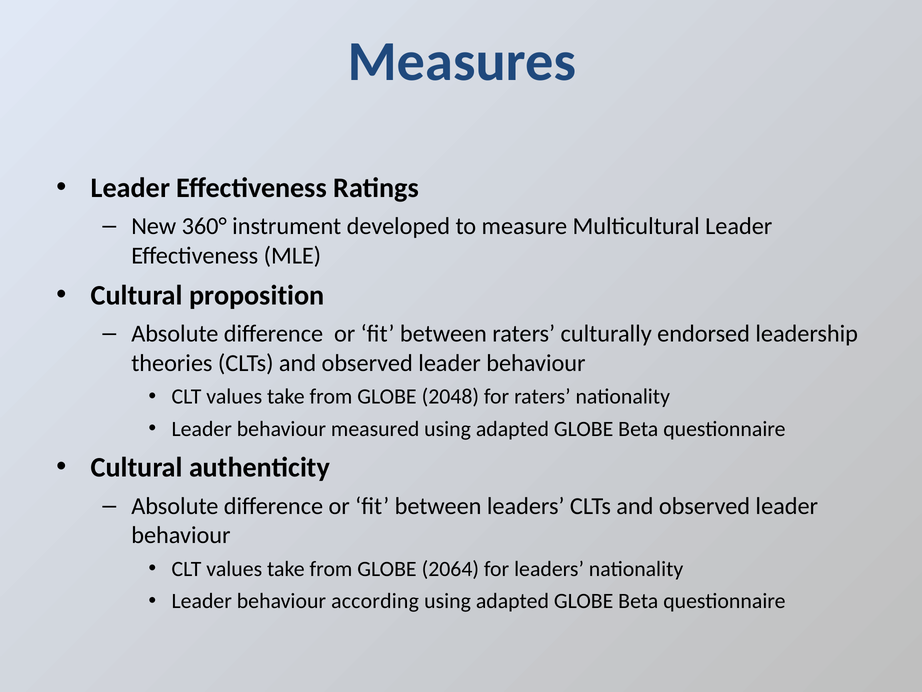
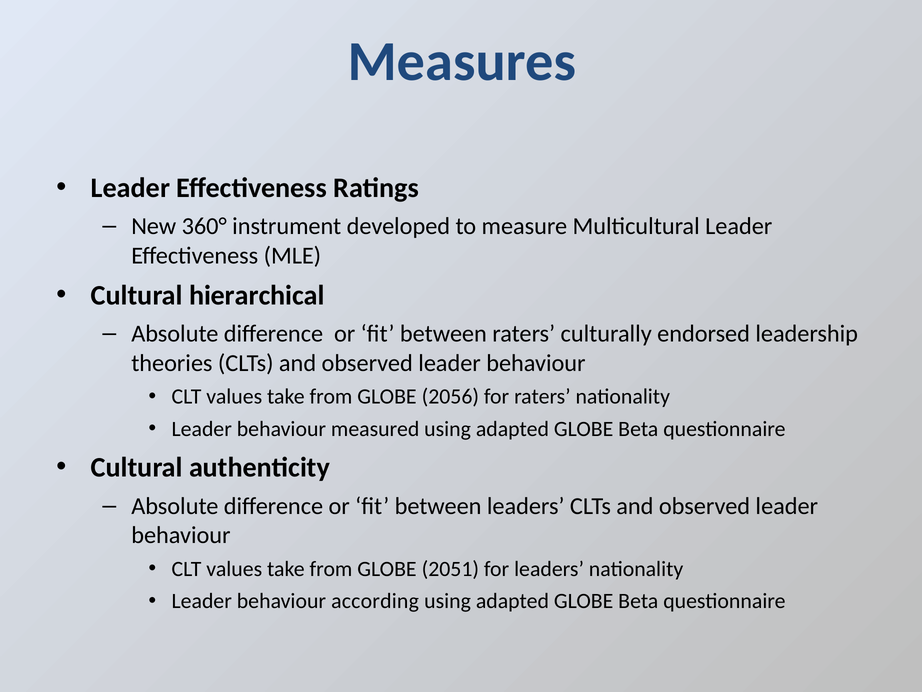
proposition: proposition -> hierarchical
2048: 2048 -> 2056
2064: 2064 -> 2051
